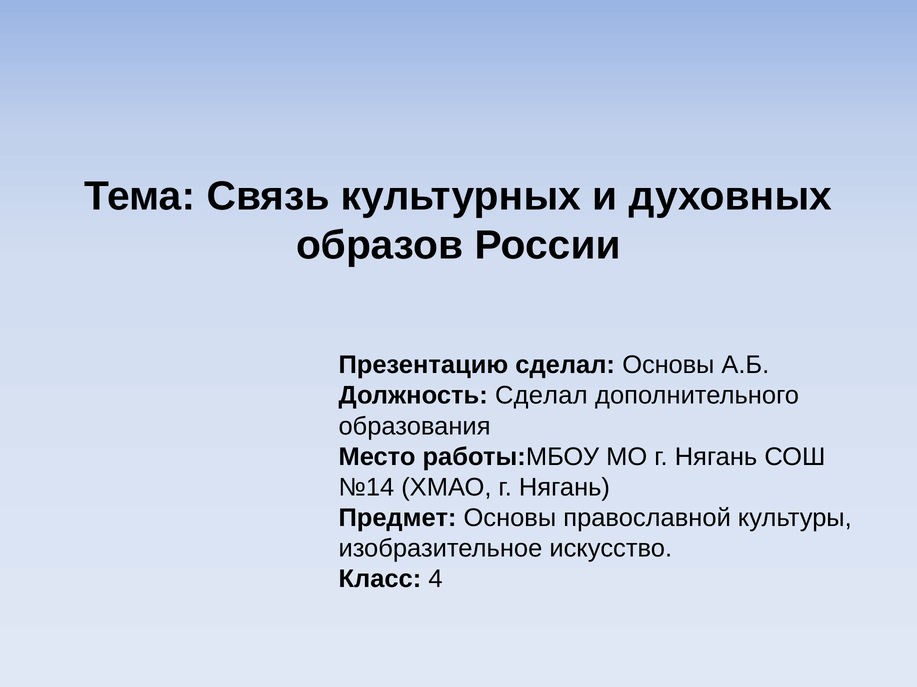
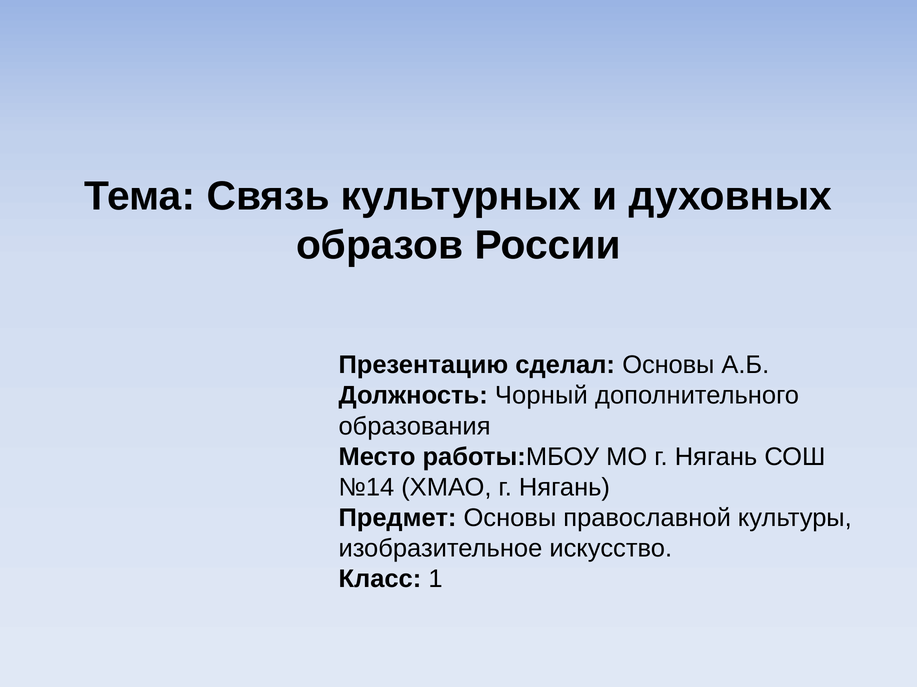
Должность Сделал: Сделал -> Чорный
4: 4 -> 1
